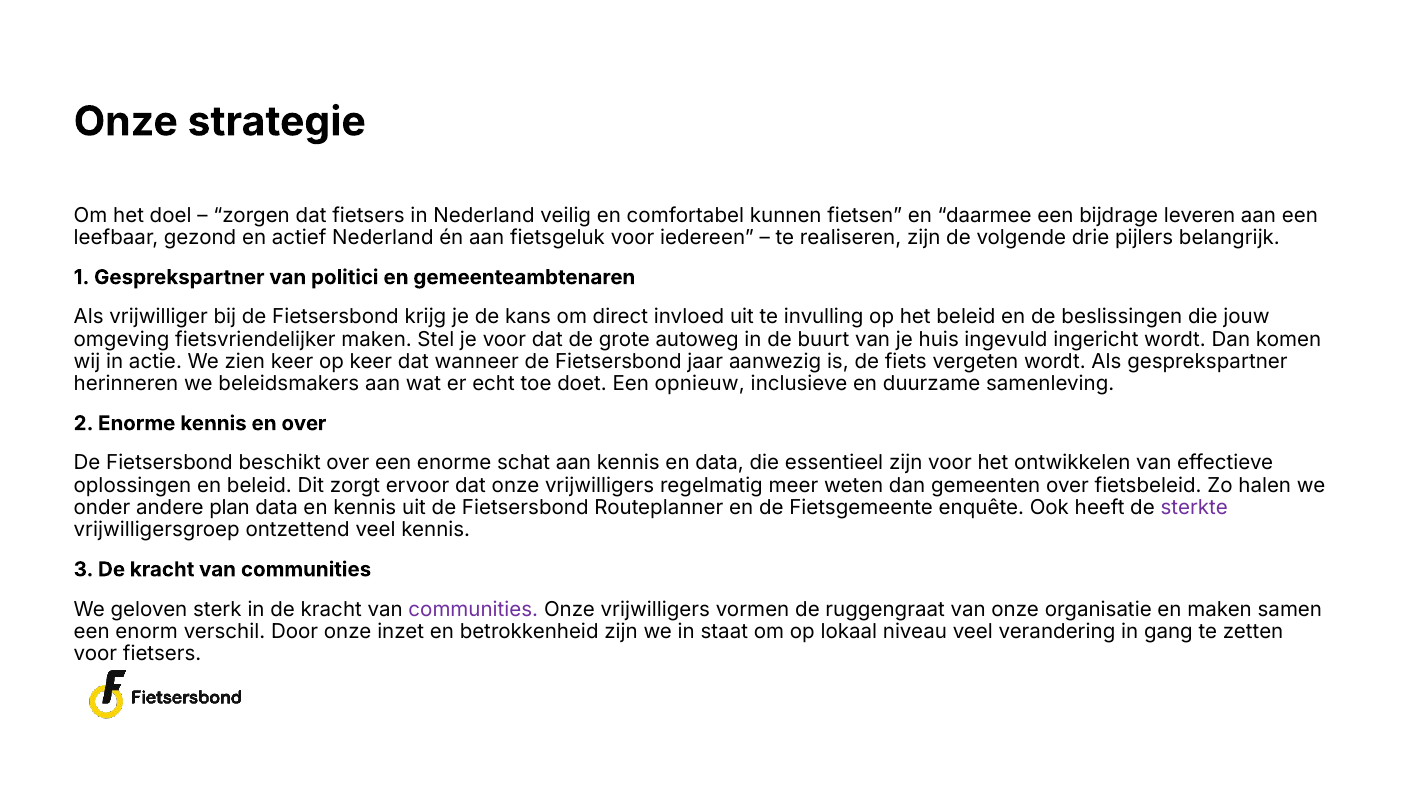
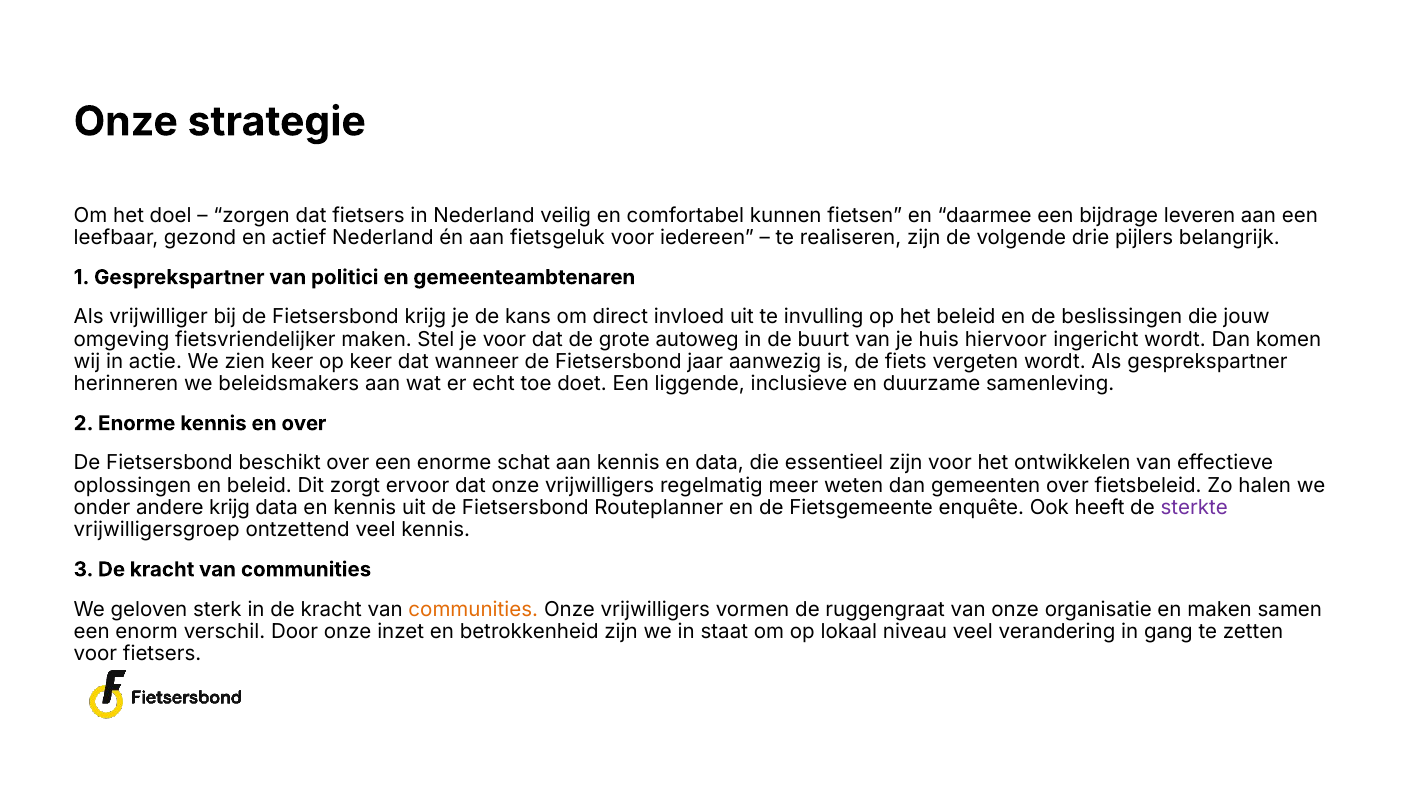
ingevuld: ingevuld -> hiervoor
opnieuw: opnieuw -> liggende
andere plan: plan -> krijg
communities at (473, 609) colour: purple -> orange
